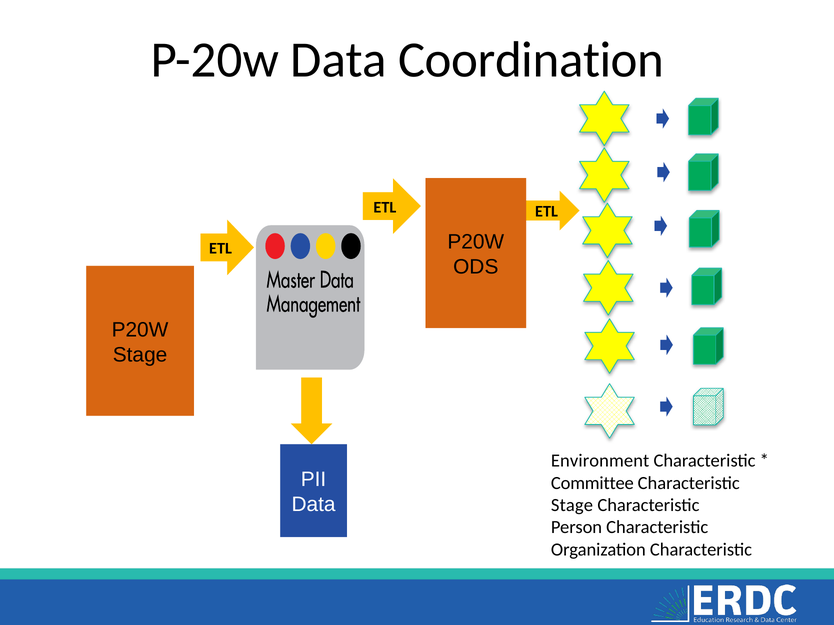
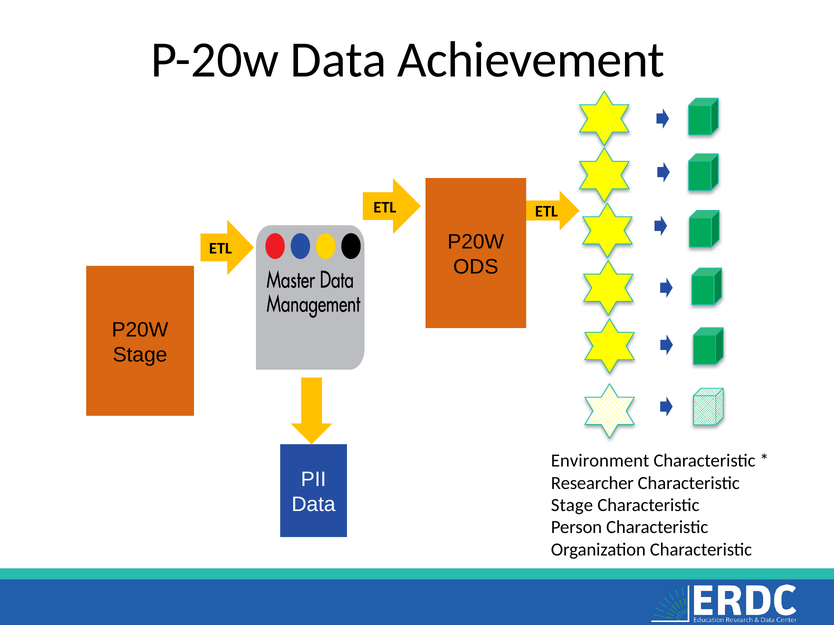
Coordination: Coordination -> Achievement
Committee: Committee -> Researcher
